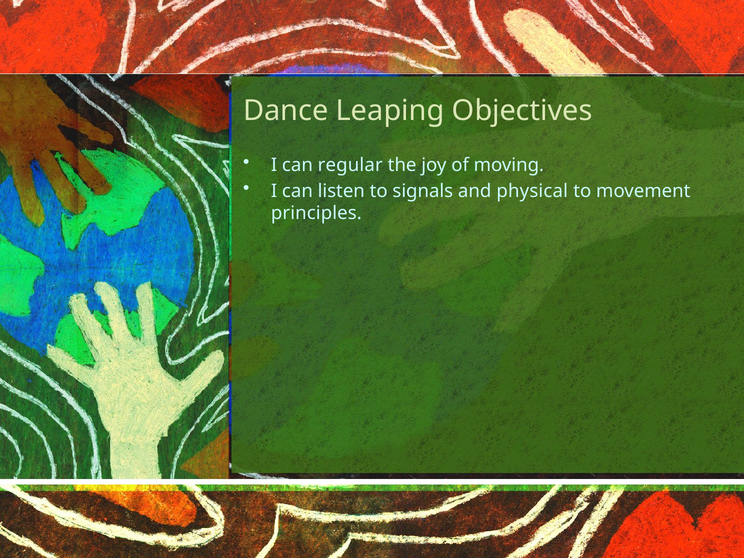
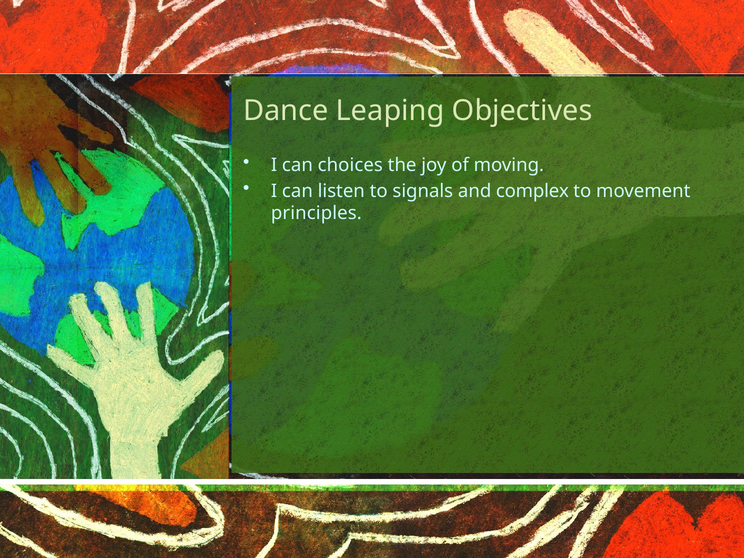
regular: regular -> choices
physical: physical -> complex
